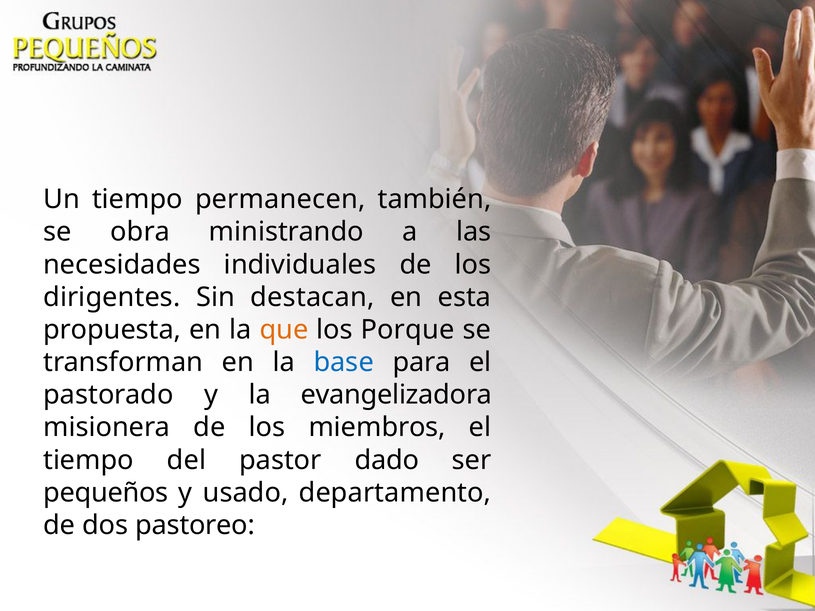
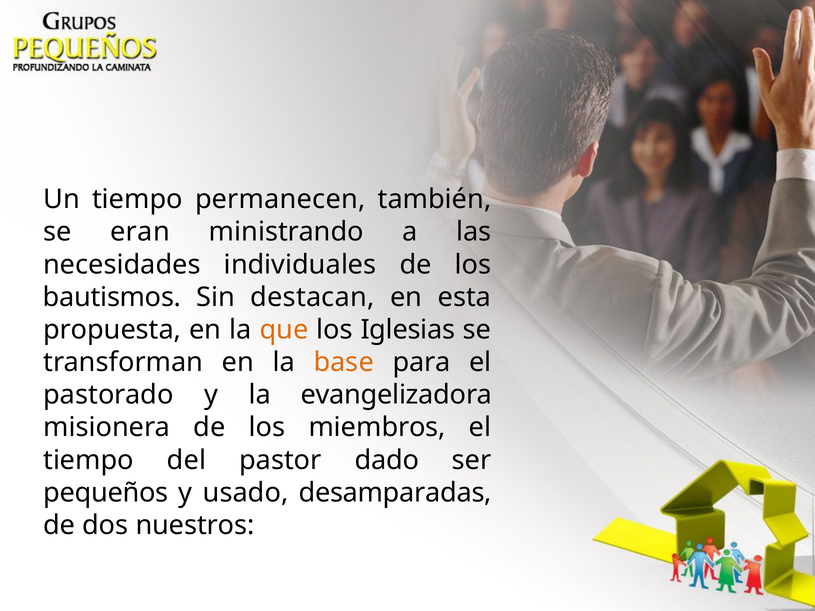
obra: obra -> eran
dirigentes: dirigentes -> bautismos
Porque: Porque -> Iglesias
base colour: blue -> orange
departamento: departamento -> desamparadas
pastoreo: pastoreo -> nuestros
